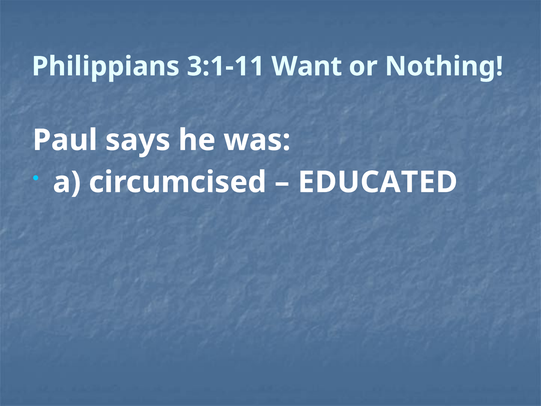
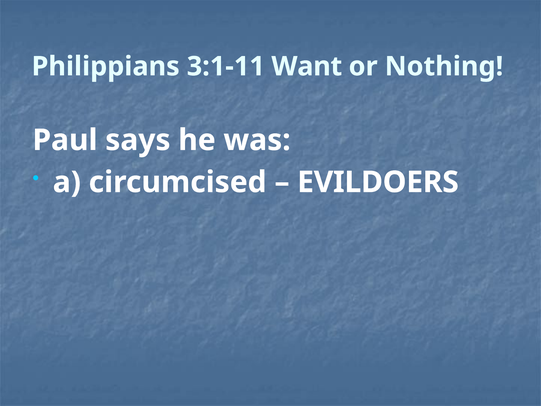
EDUCATED: EDUCATED -> EVILDOERS
